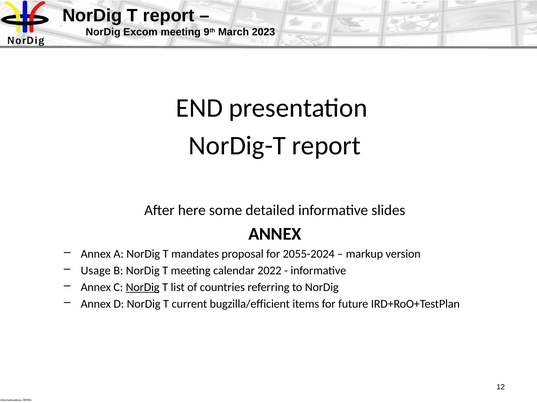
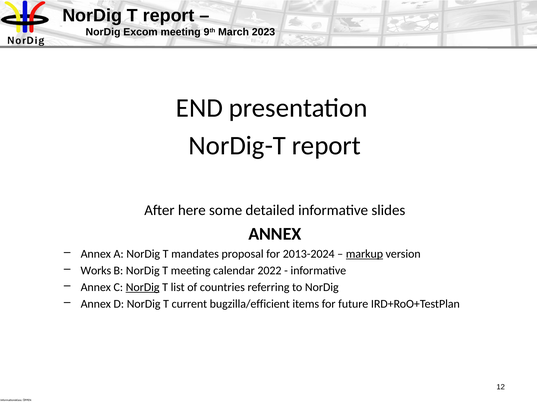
2055-2024: 2055-2024 -> 2013-2024
markup underline: none -> present
Usage: Usage -> Works
